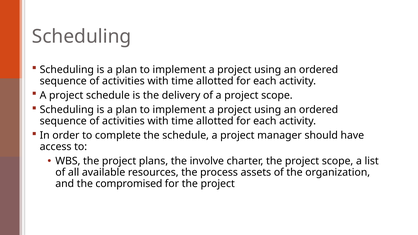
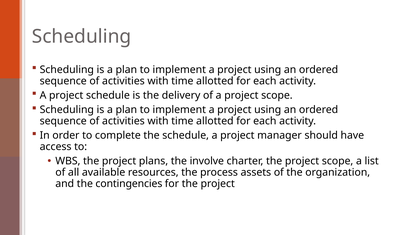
compromised: compromised -> contingencies
